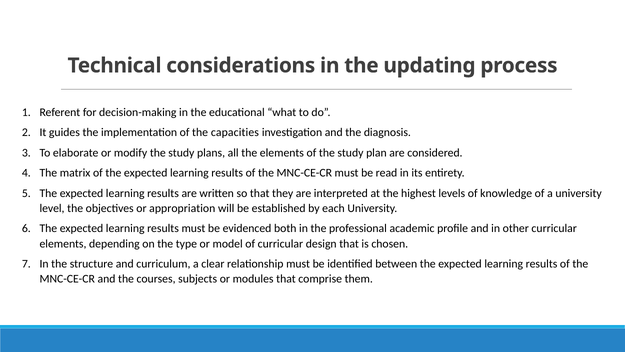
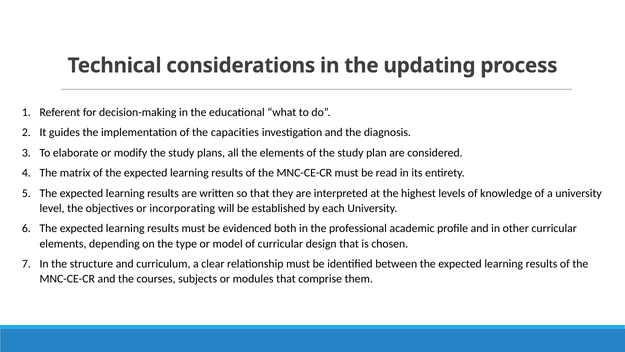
appropriation: appropriation -> incorporating
